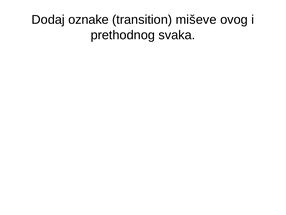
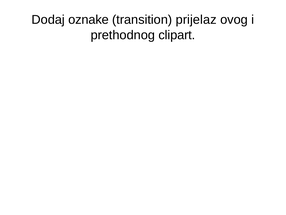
miševe: miševe -> prijelaz
svaka: svaka -> clipart
